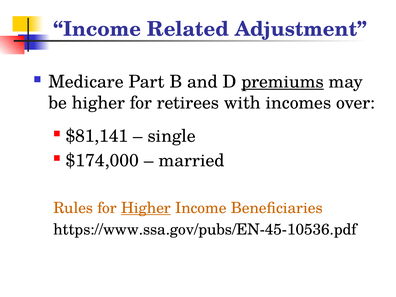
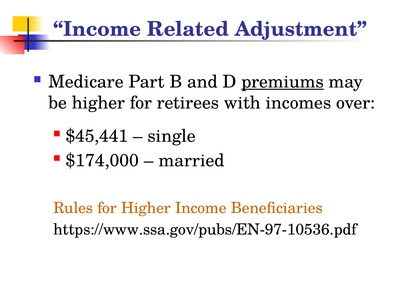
$81,141: $81,141 -> $45,441
Higher at (146, 208) underline: present -> none
https://www.ssa.gov/pubs/EN-45-10536.pdf: https://www.ssa.gov/pubs/EN-45-10536.pdf -> https://www.ssa.gov/pubs/EN-97-10536.pdf
